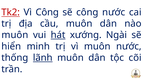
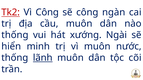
công nước: nước -> ngàn
muôn at (15, 35): muôn -> thống
hát underline: present -> none
